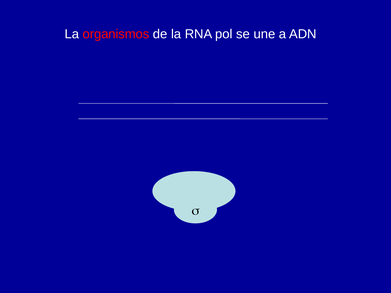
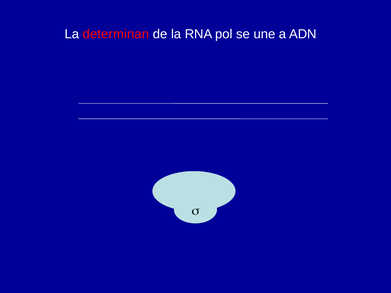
organismos: organismos -> determinan
